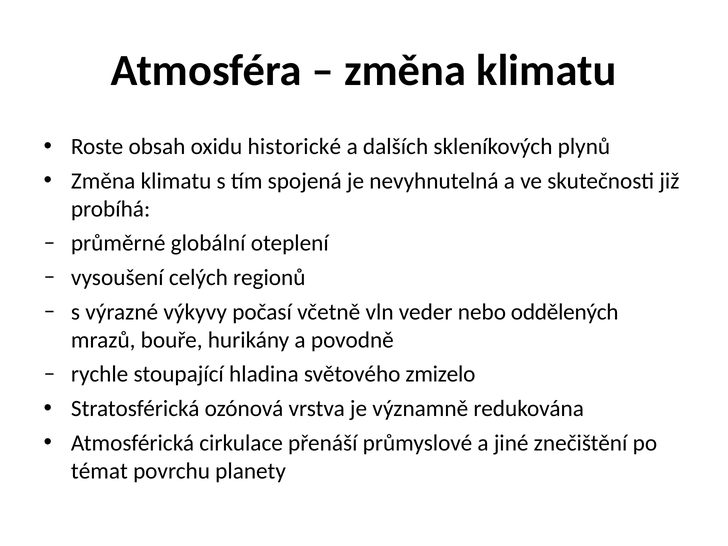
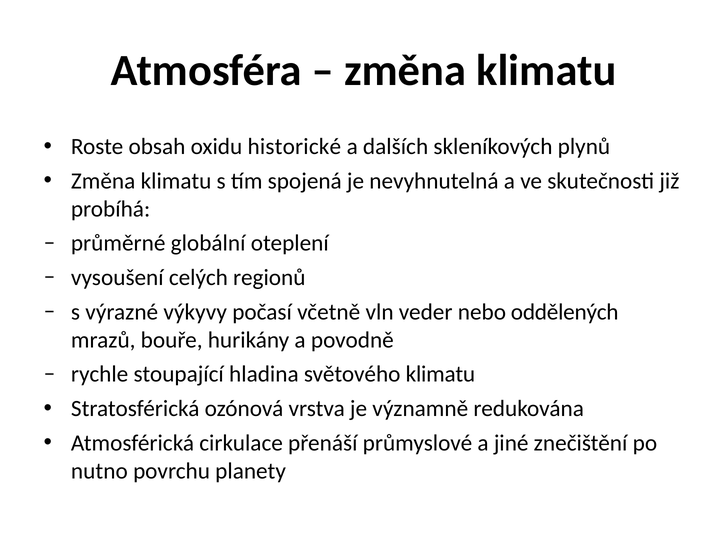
světového zmizelo: zmizelo -> klimatu
témat: témat -> nutno
